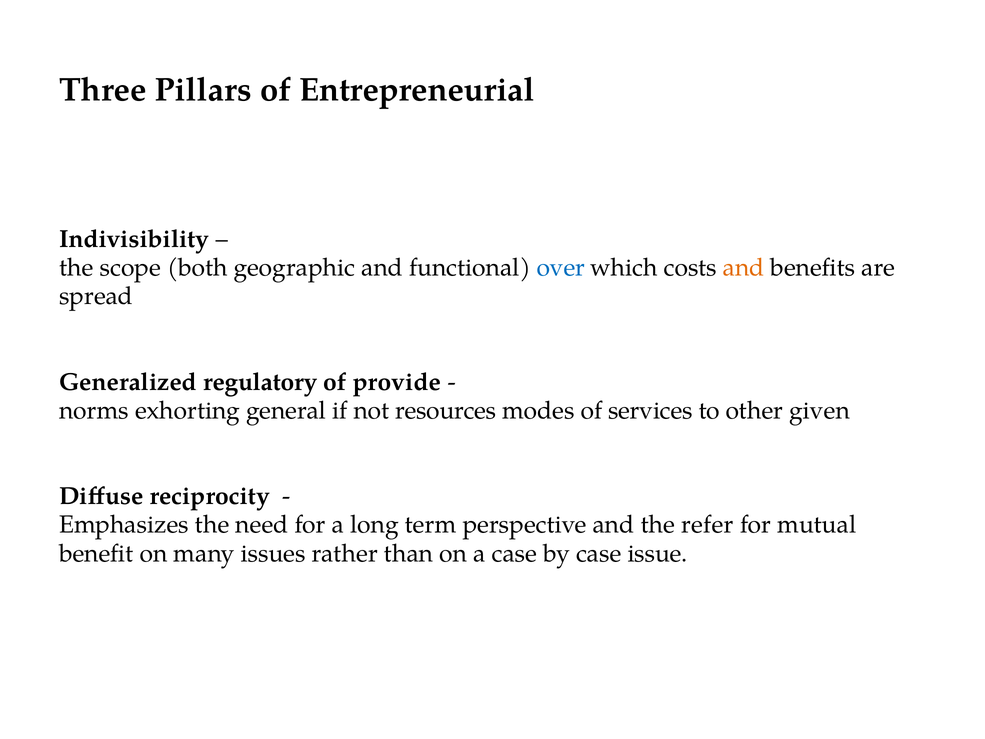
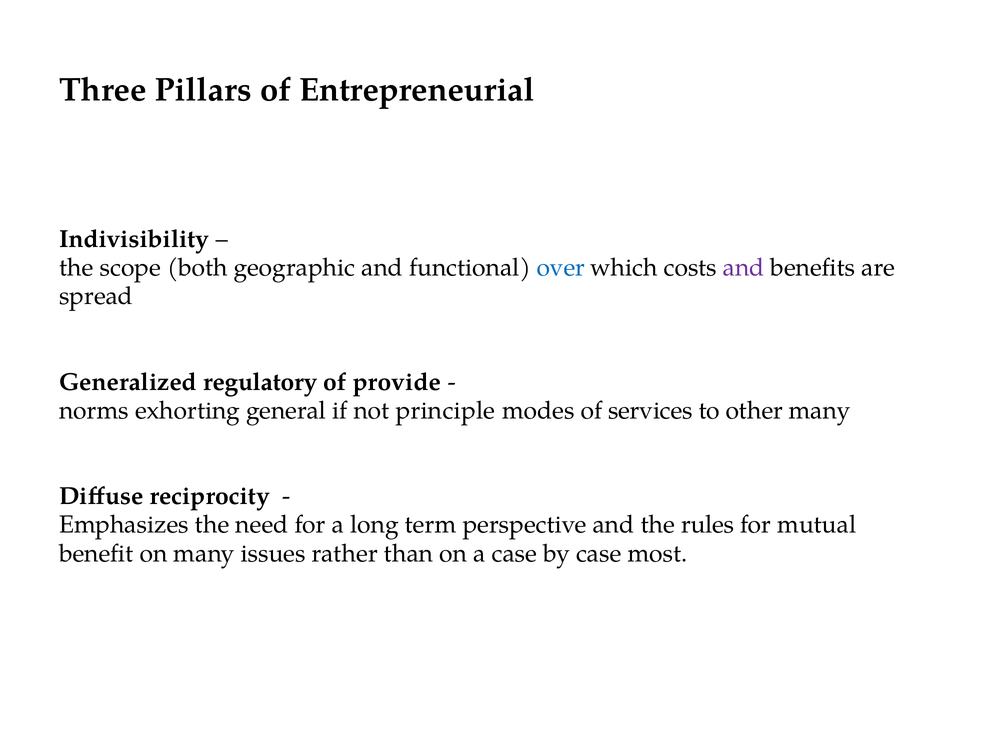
and at (744, 268) colour: orange -> purple
resources: resources -> principle
other given: given -> many
refer: refer -> rules
issue: issue -> most
